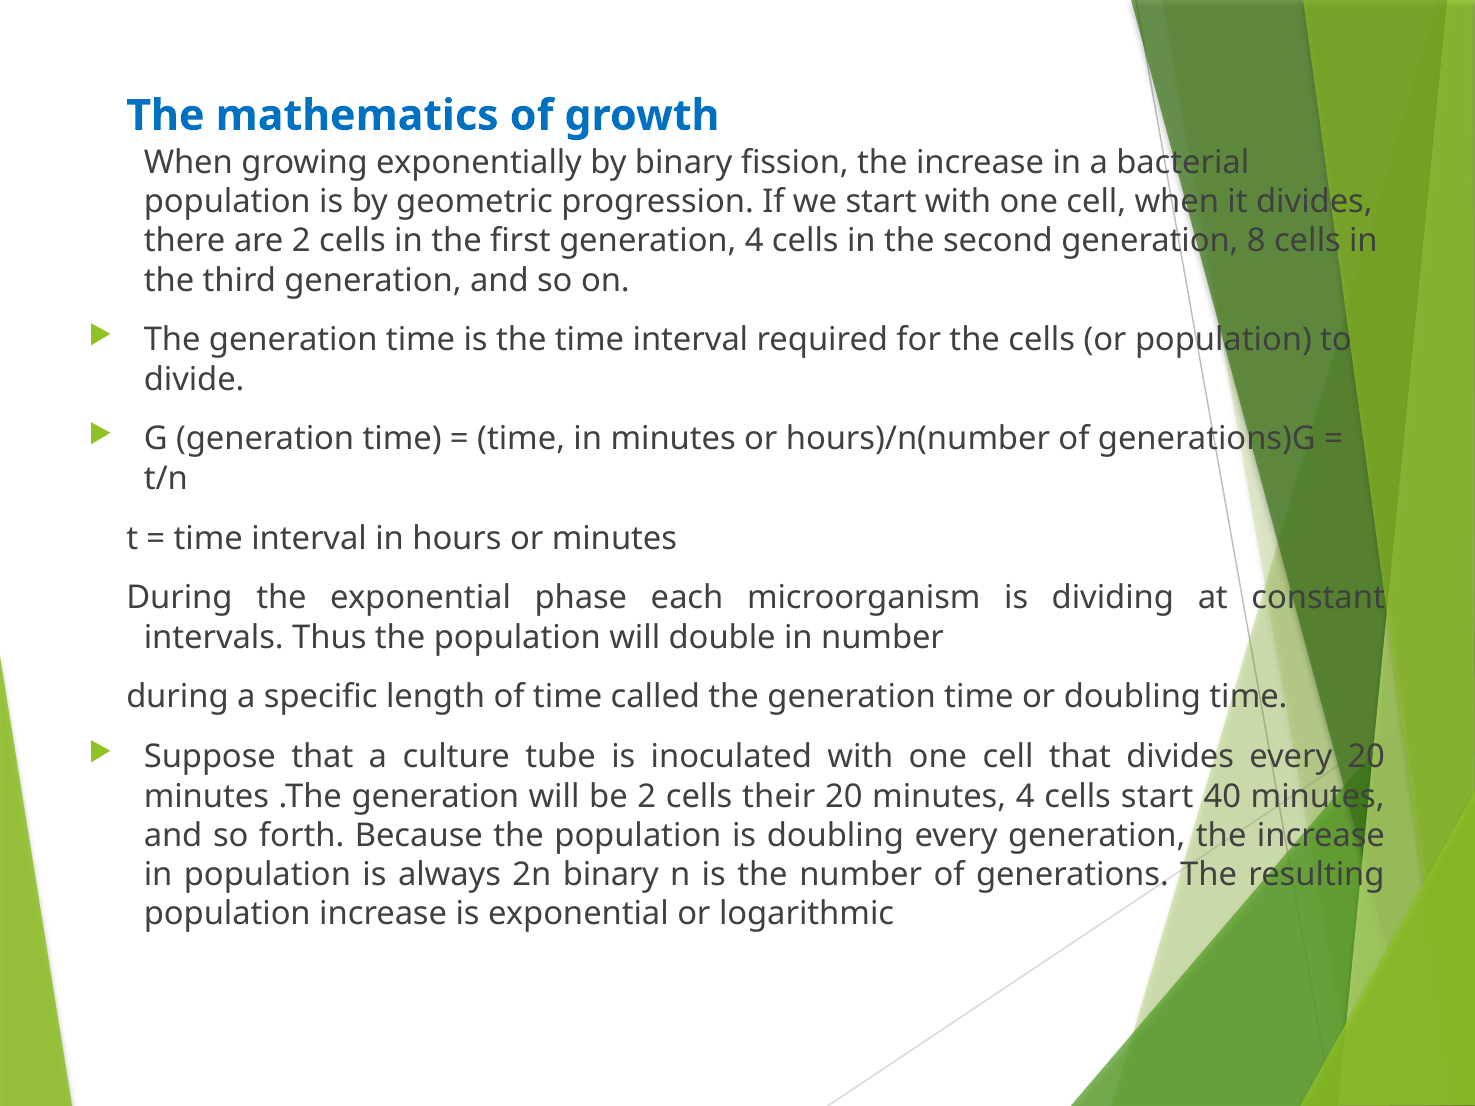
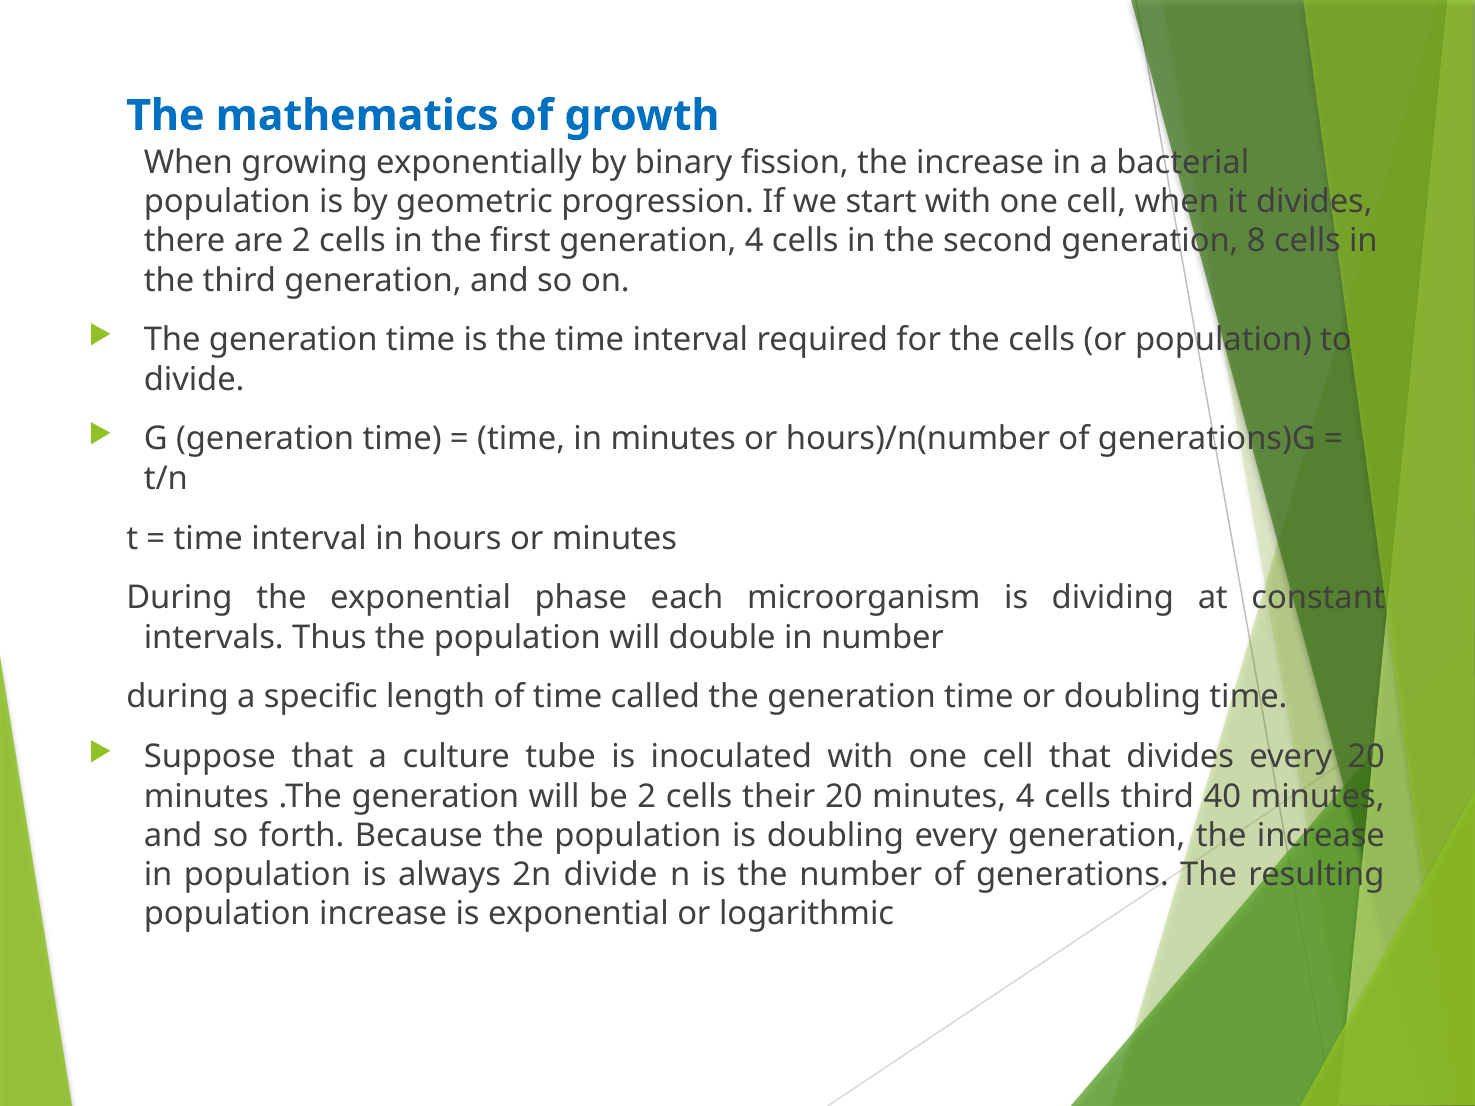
cells start: start -> third
2n binary: binary -> divide
